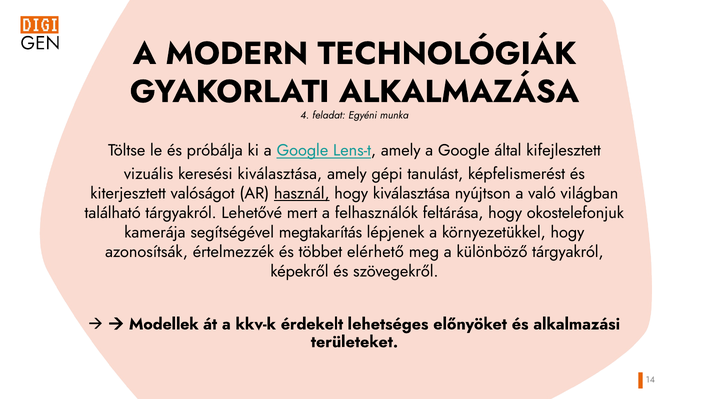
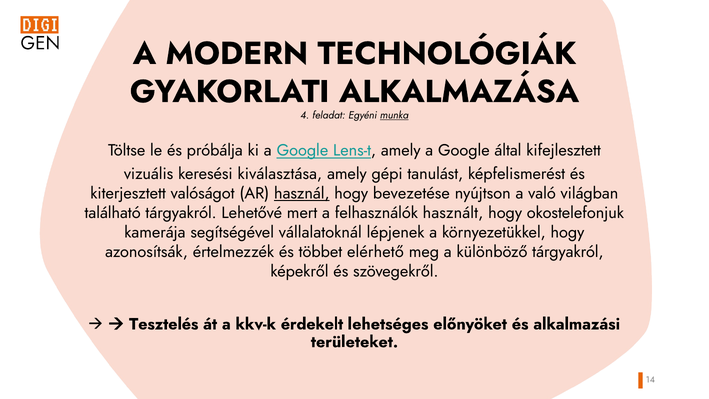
munka underline: none -> present
hogy kiválasztása: kiválasztása -> bevezetése
feltárása: feltárása -> használt
megtakarítás: megtakarítás -> vállalatoknál
Modellek: Modellek -> Tesztelés
